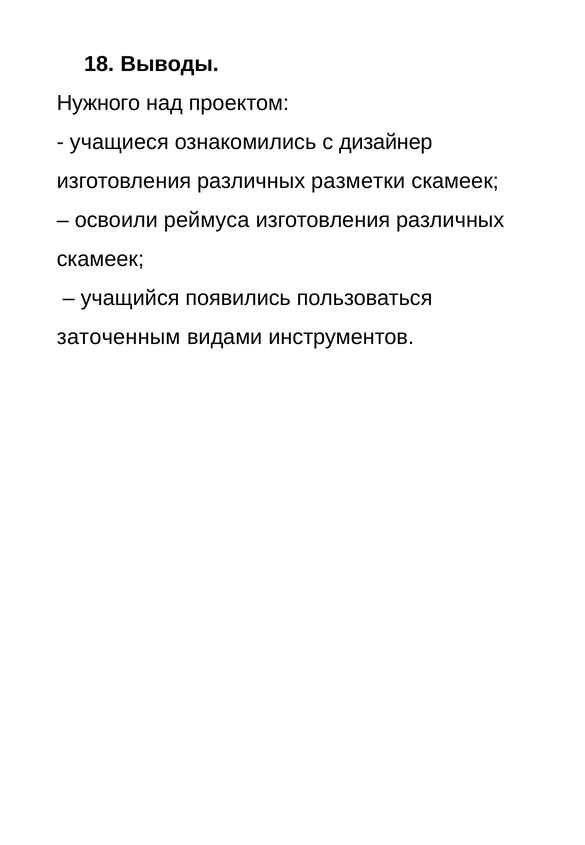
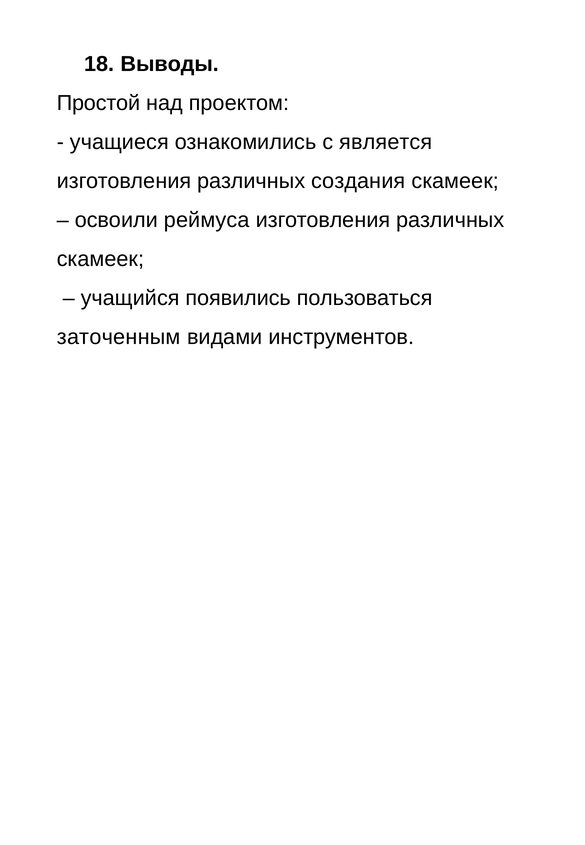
Нужного: Нужного -> Простой
дизайнер: дизайнер -> является
разметки: разметки -> создания
